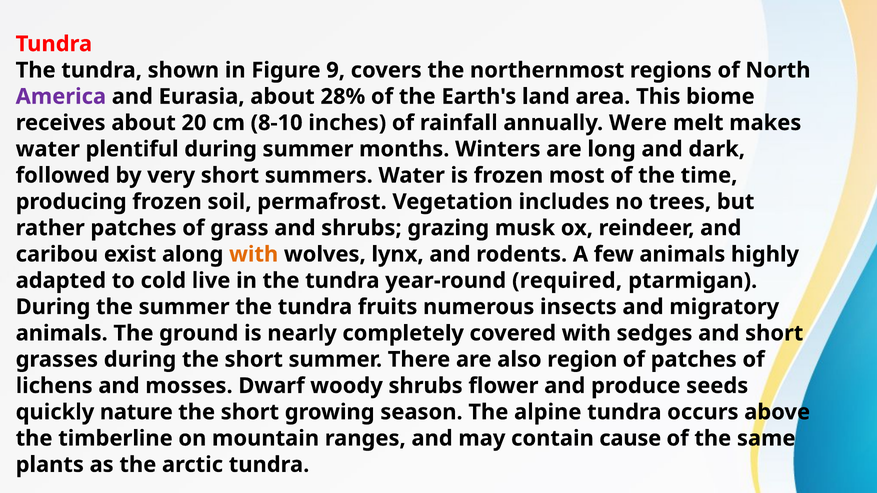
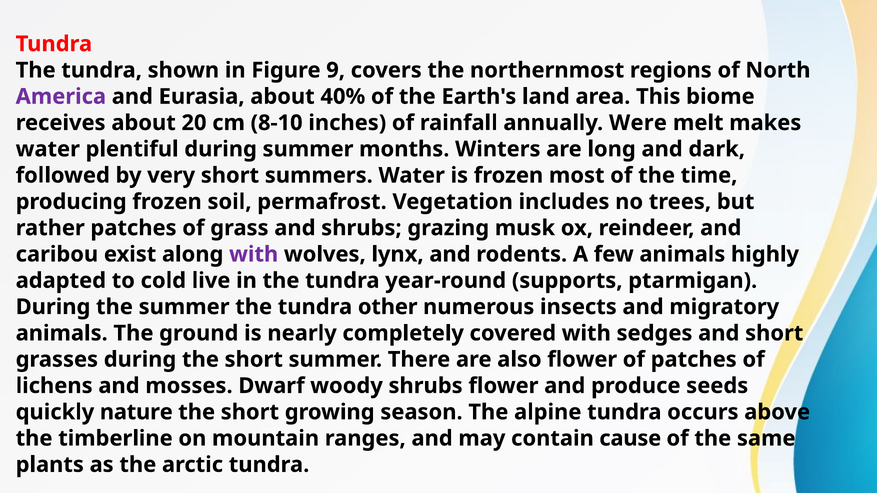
28%: 28% -> 40%
with at (254, 254) colour: orange -> purple
required: required -> supports
fruits: fruits -> other
also region: region -> flower
